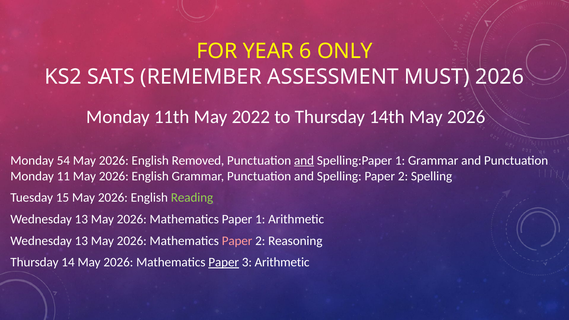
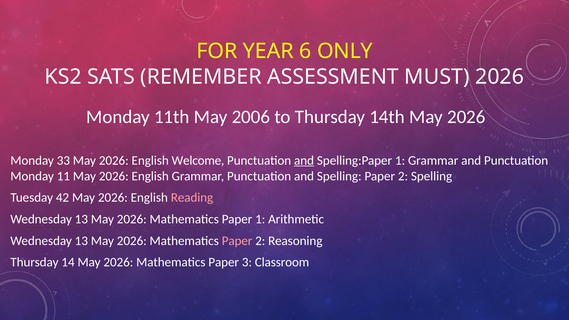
2022: 2022 -> 2006
54: 54 -> 33
Removed: Removed -> Welcome
15: 15 -> 42
Reading colour: light green -> pink
Paper at (224, 262) underline: present -> none
3 Arithmetic: Arithmetic -> Classroom
